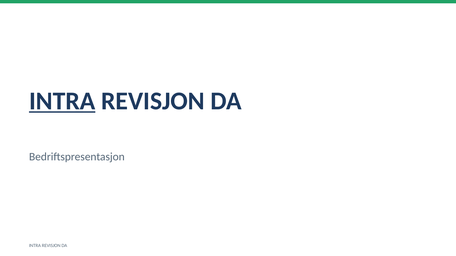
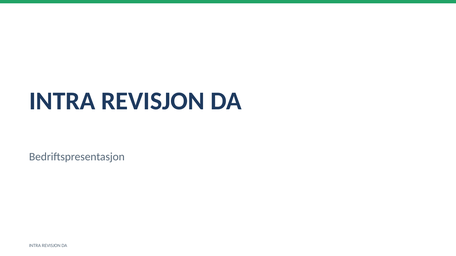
INTRA at (62, 101) underline: present -> none
